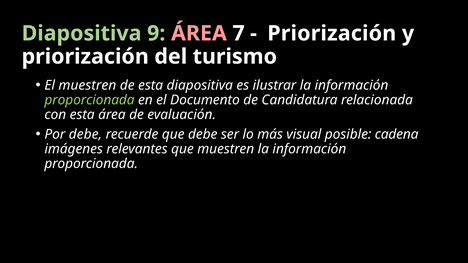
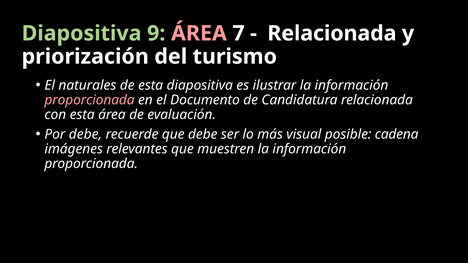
Priorización at (332, 33): Priorización -> Relacionada
El muestren: muestren -> naturales
proporcionada at (90, 100) colour: light green -> pink
